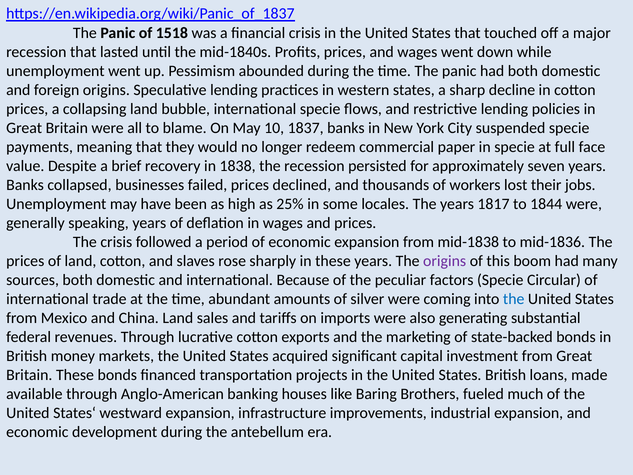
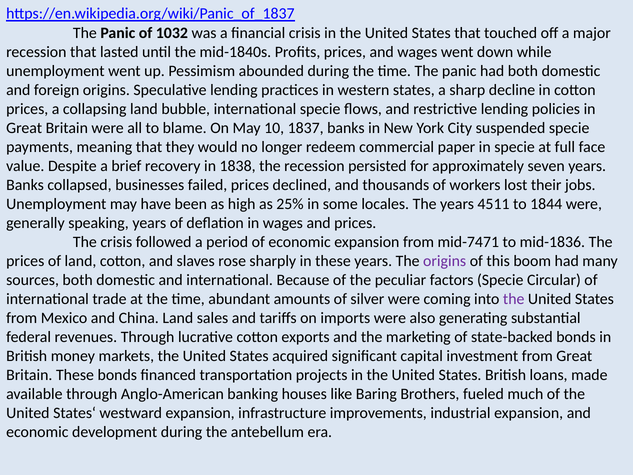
1518: 1518 -> 1032
1817: 1817 -> 4511
mid-1838: mid-1838 -> mid-7471
the at (514, 299) colour: blue -> purple
